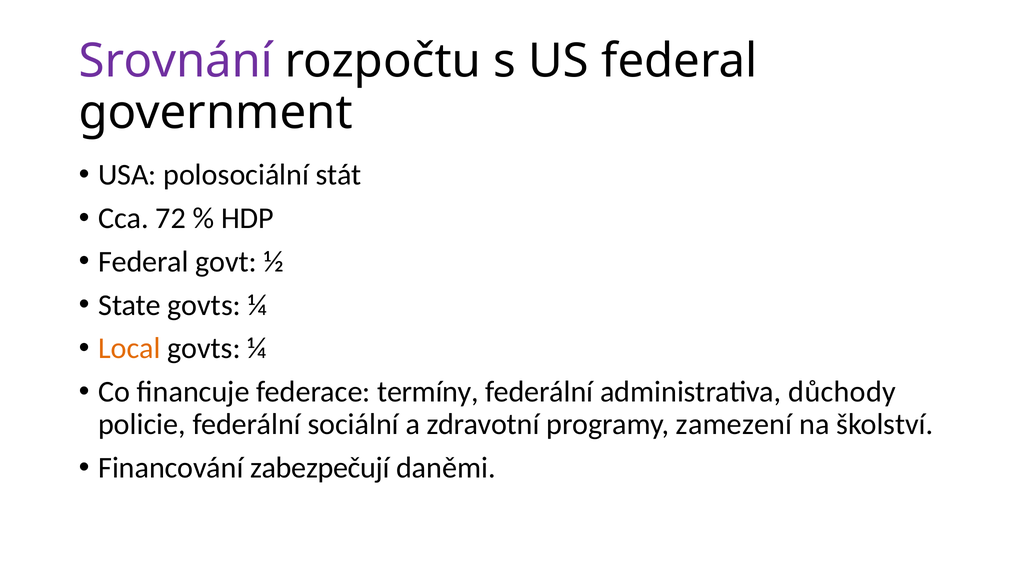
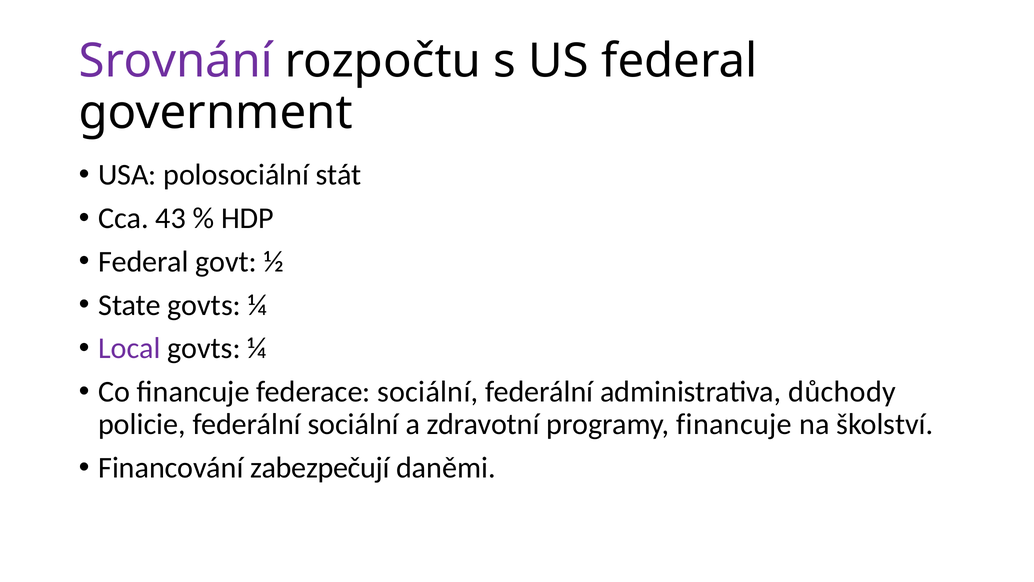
72: 72 -> 43
Local colour: orange -> purple
federace termíny: termíny -> sociální
programy zamezení: zamezení -> financuje
